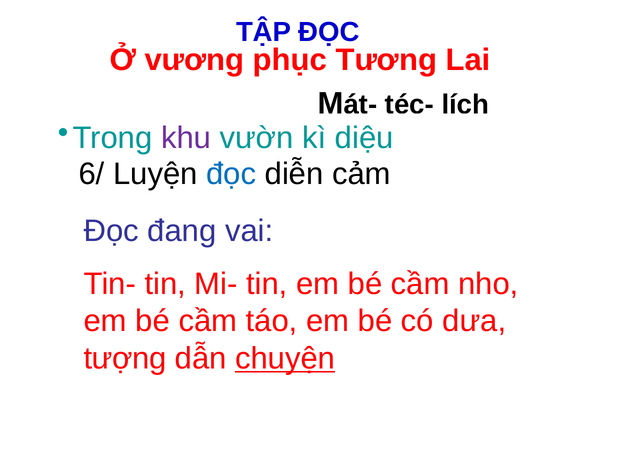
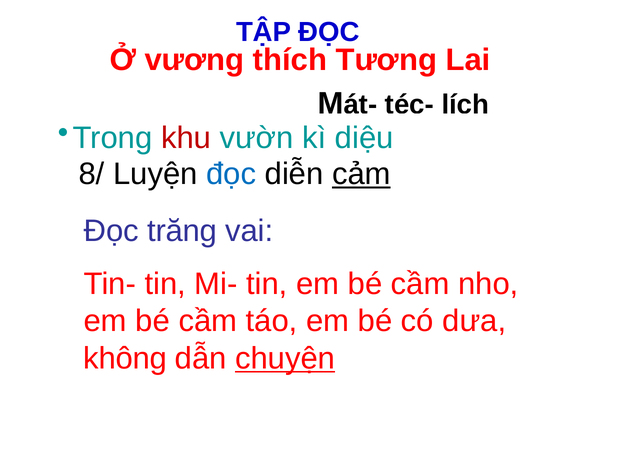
phục: phục -> thích
khu colour: purple -> red
6/: 6/ -> 8/
cảm underline: none -> present
đang: đang -> trăng
tượng: tượng -> không
